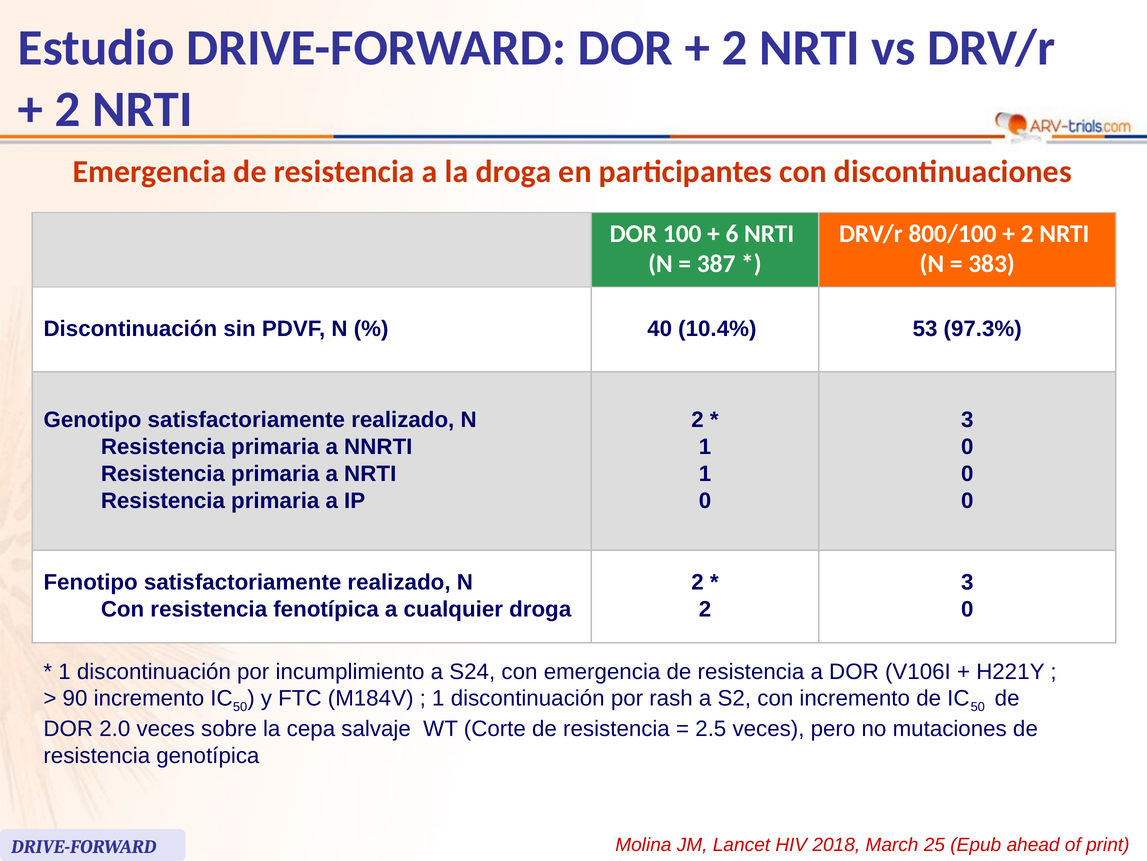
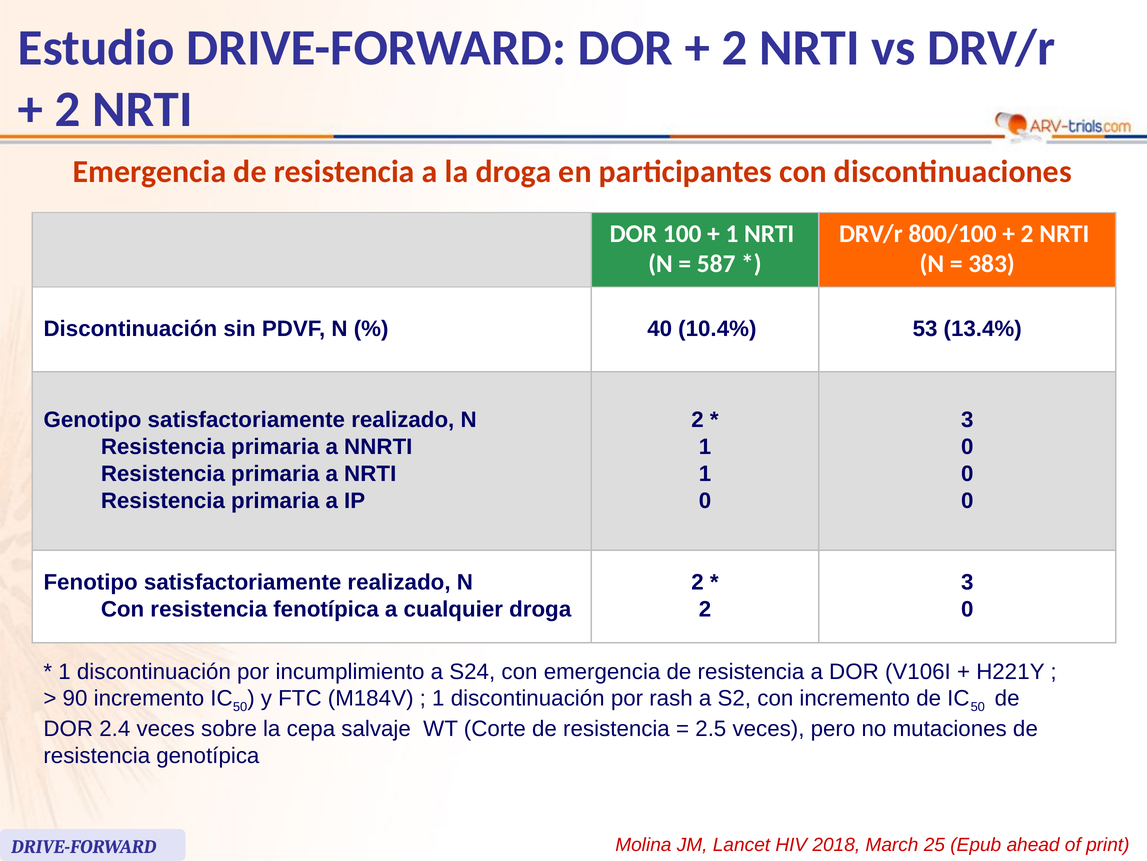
6 at (732, 234): 6 -> 1
387: 387 -> 587
97.3%: 97.3% -> 13.4%
2.0: 2.0 -> 2.4
